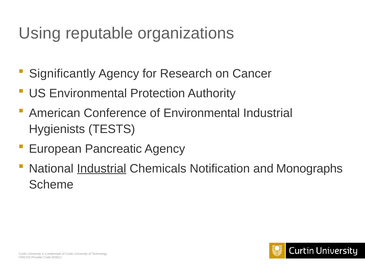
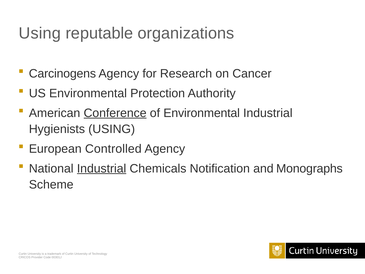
Significantly: Significantly -> Carcinogens
Conference underline: none -> present
Hygienists TESTS: TESTS -> USING
Pancreatic: Pancreatic -> Controlled
